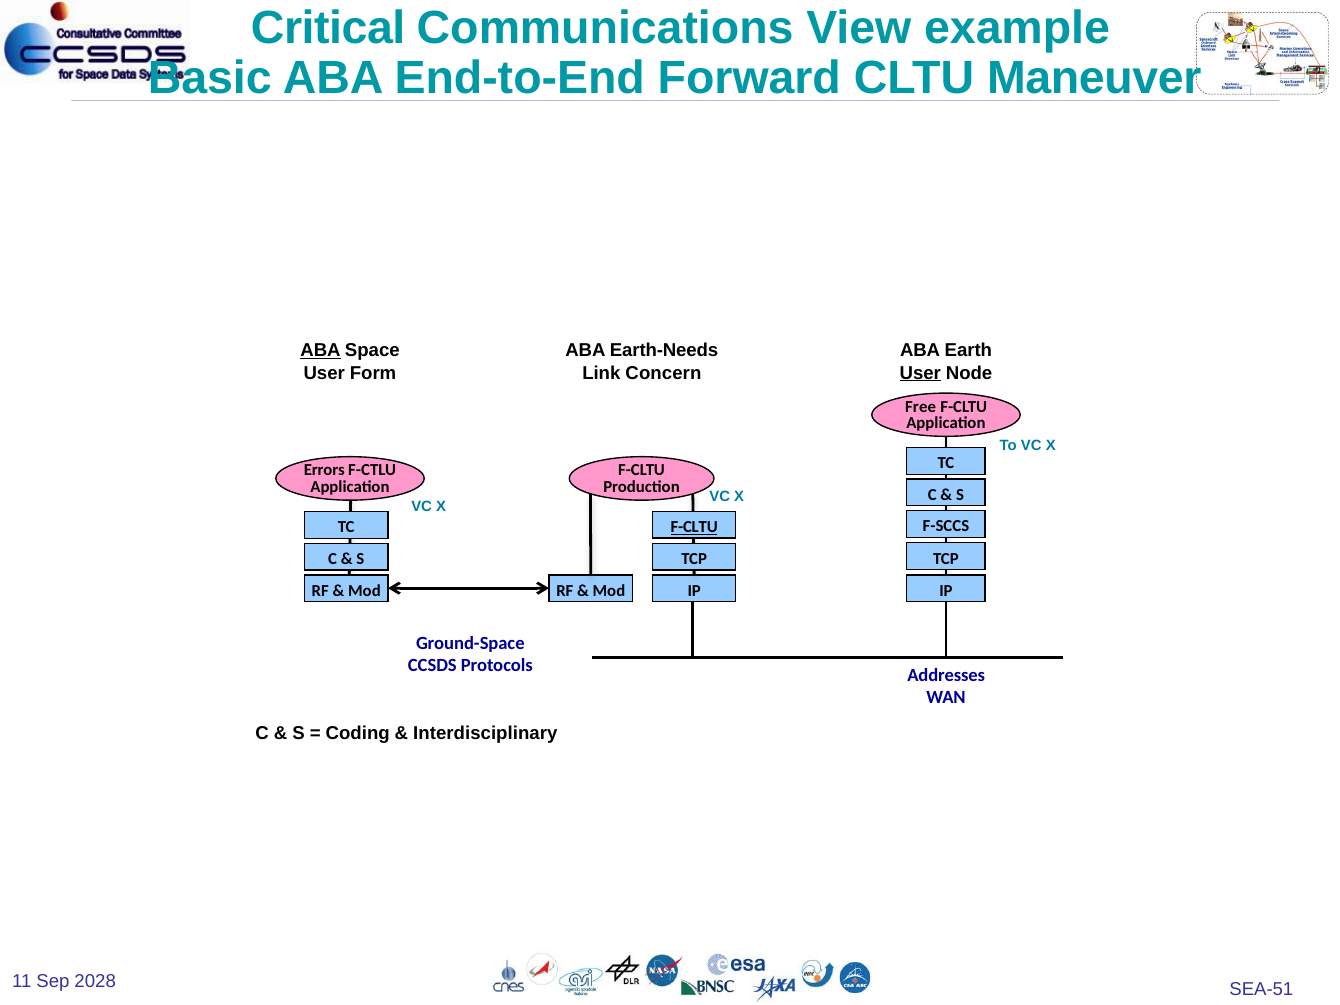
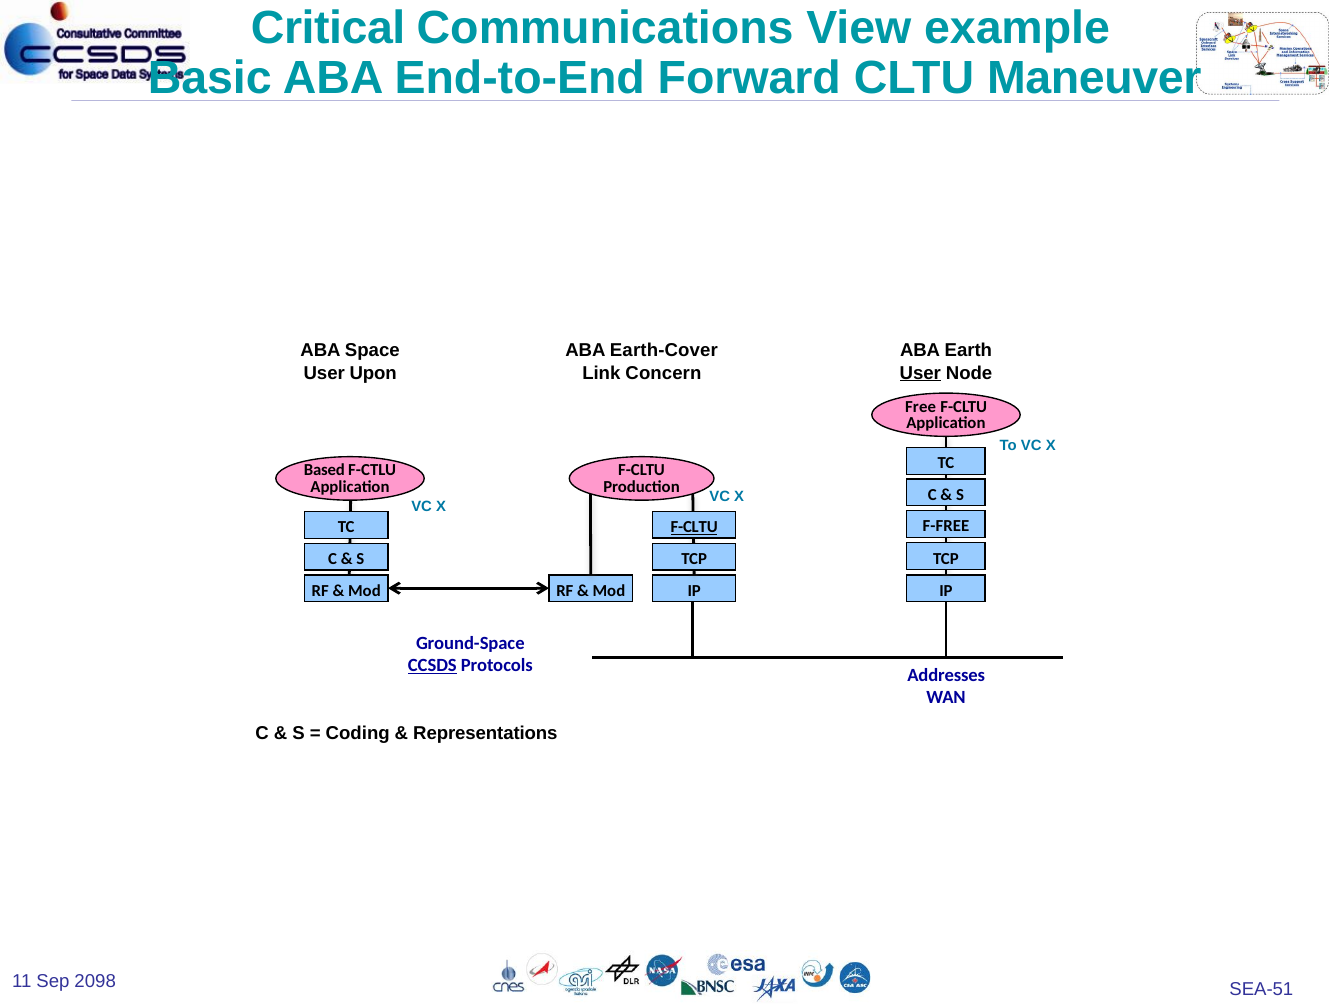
ABA at (321, 351) underline: present -> none
Earth-Needs: Earth-Needs -> Earth-Cover
Form: Form -> Upon
Errors: Errors -> Based
F-SCCS: F-SCCS -> F-FREE
CCSDS underline: none -> present
Interdisciplinary: Interdisciplinary -> Representations
2028: 2028 -> 2098
